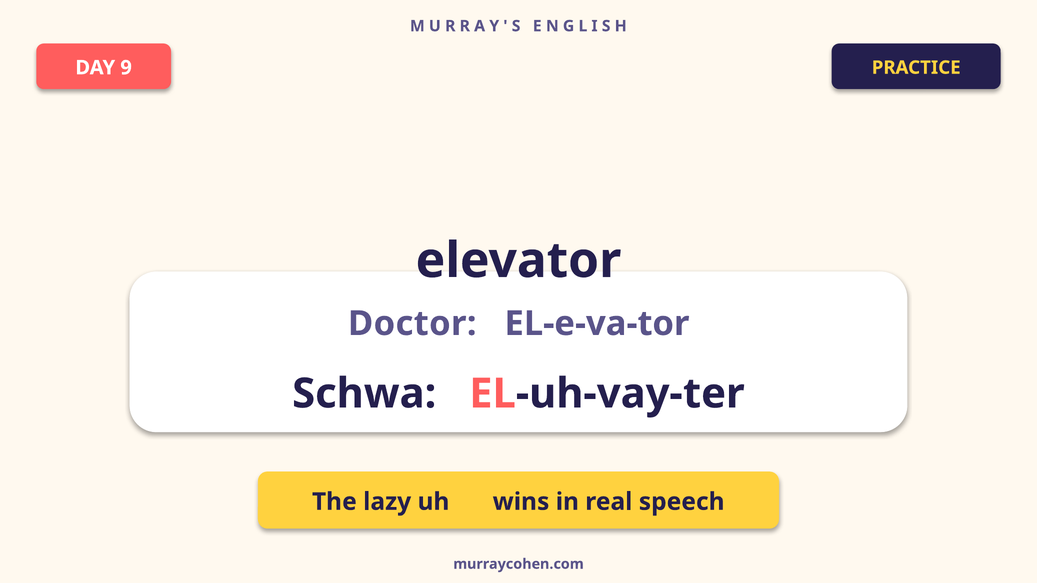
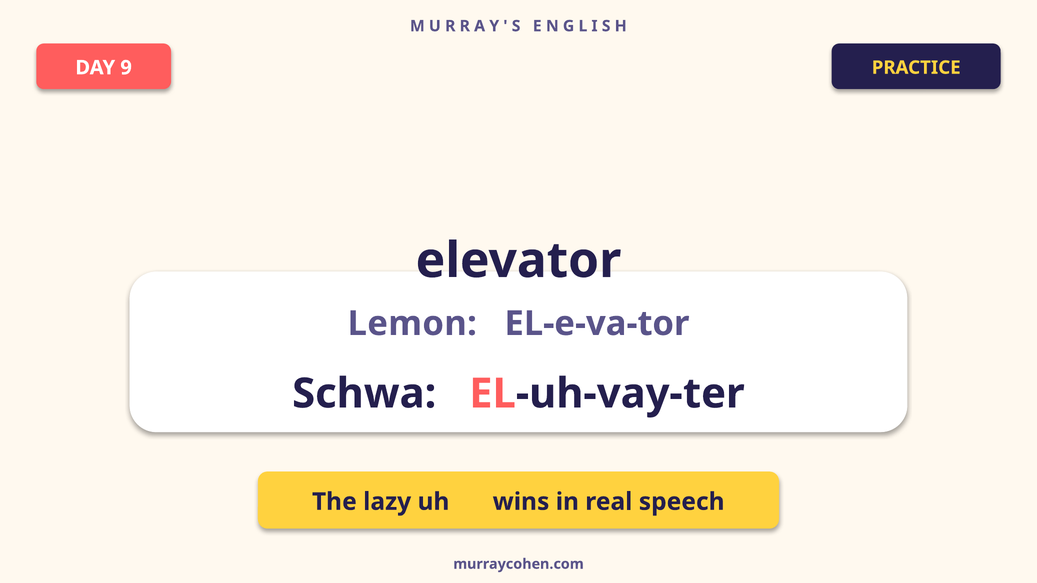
Doctor: Doctor -> Lemon
